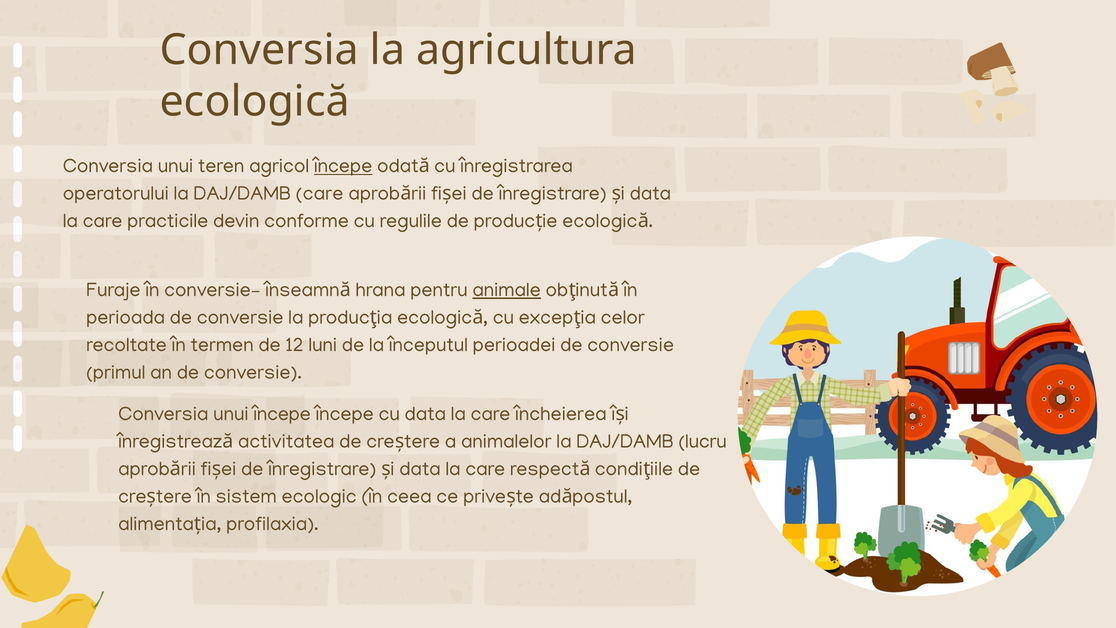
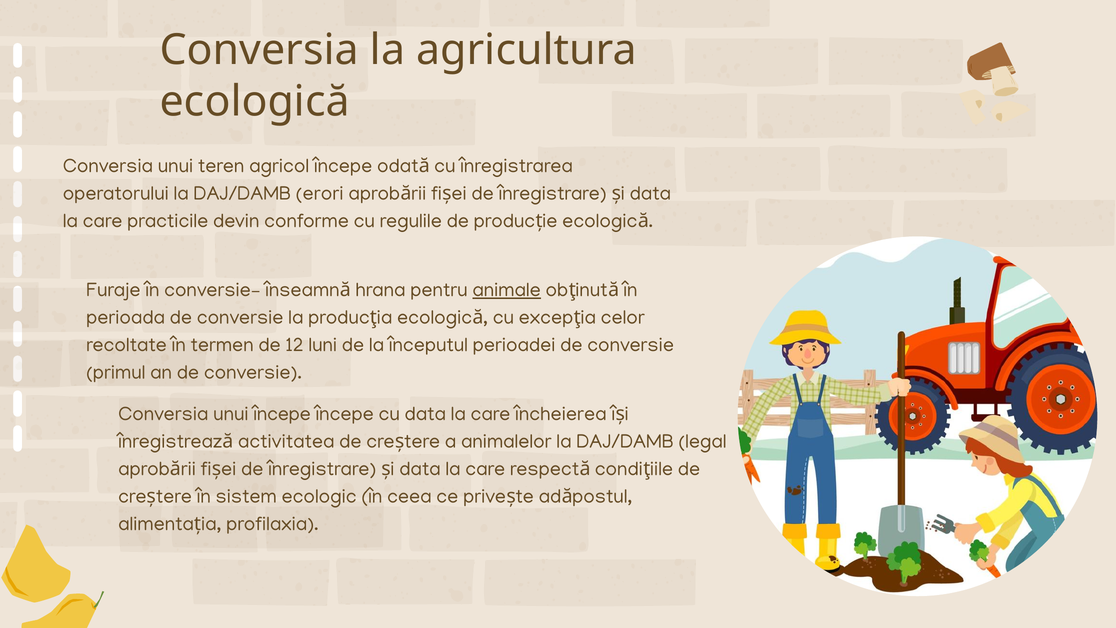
începe at (343, 166) underline: present -> none
DAJ/DAMB care: care -> erori
lucru: lucru -> legal
